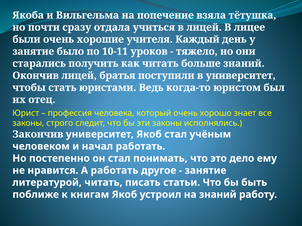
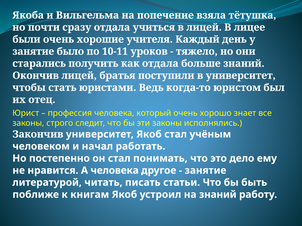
как читать: читать -> отдала
А работать: работать -> человека
